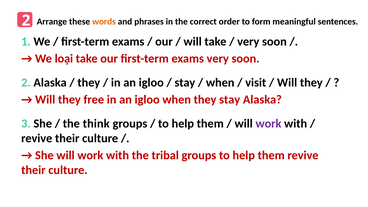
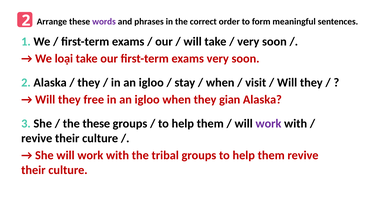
words colour: orange -> purple
they stay: stay -> gian
the think: think -> these
